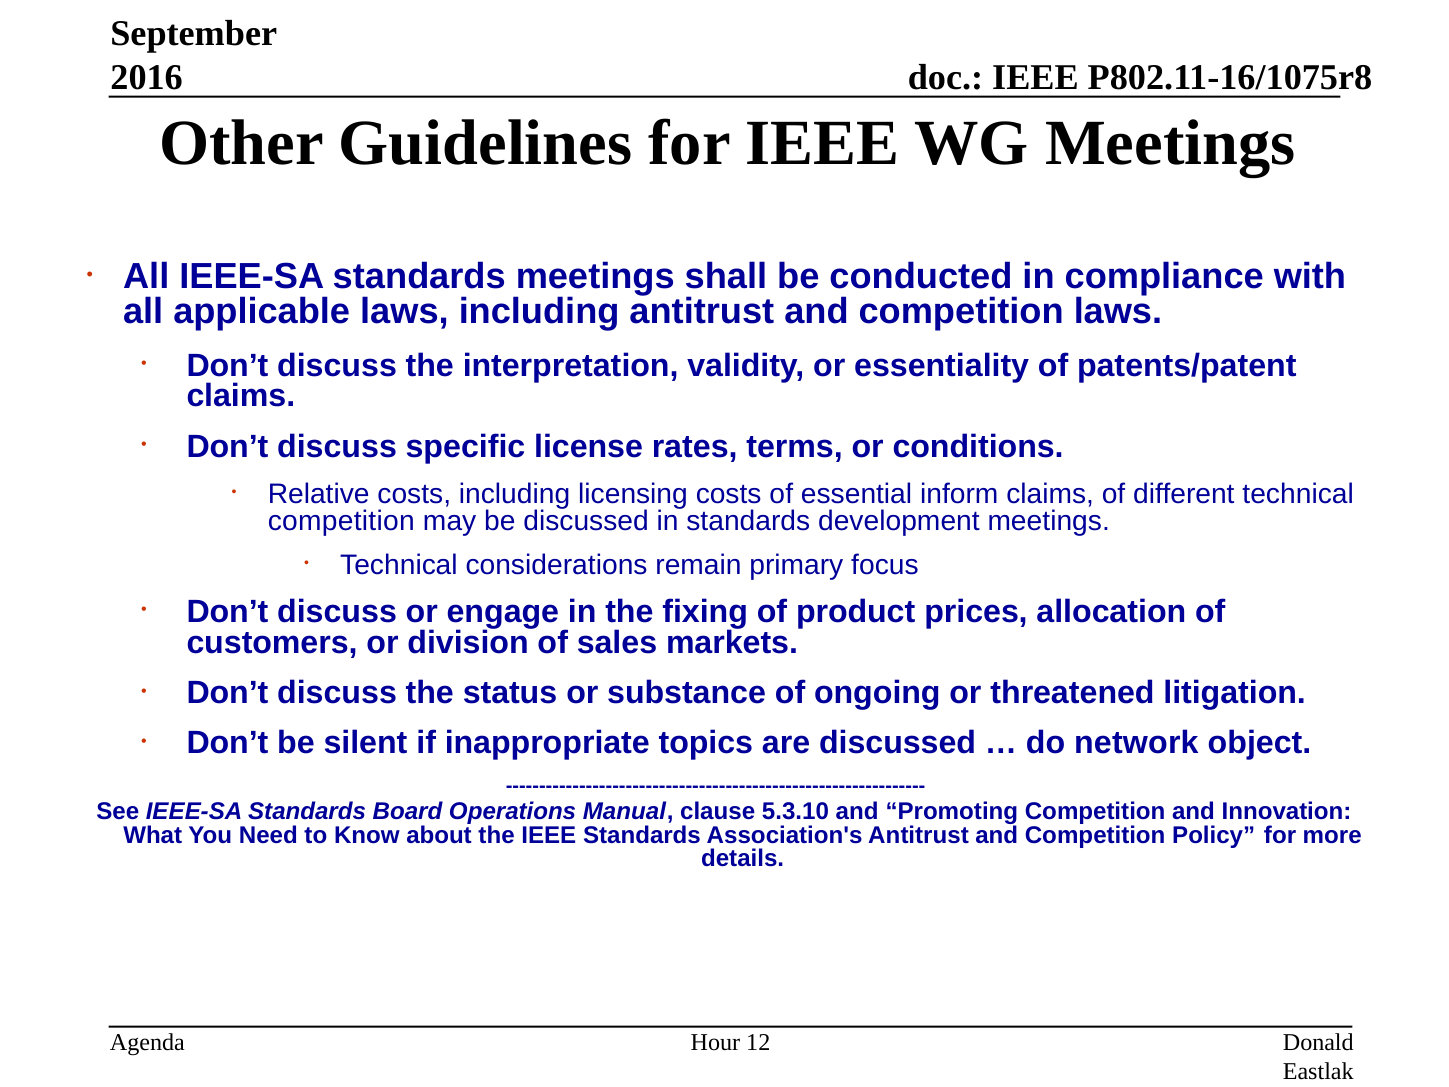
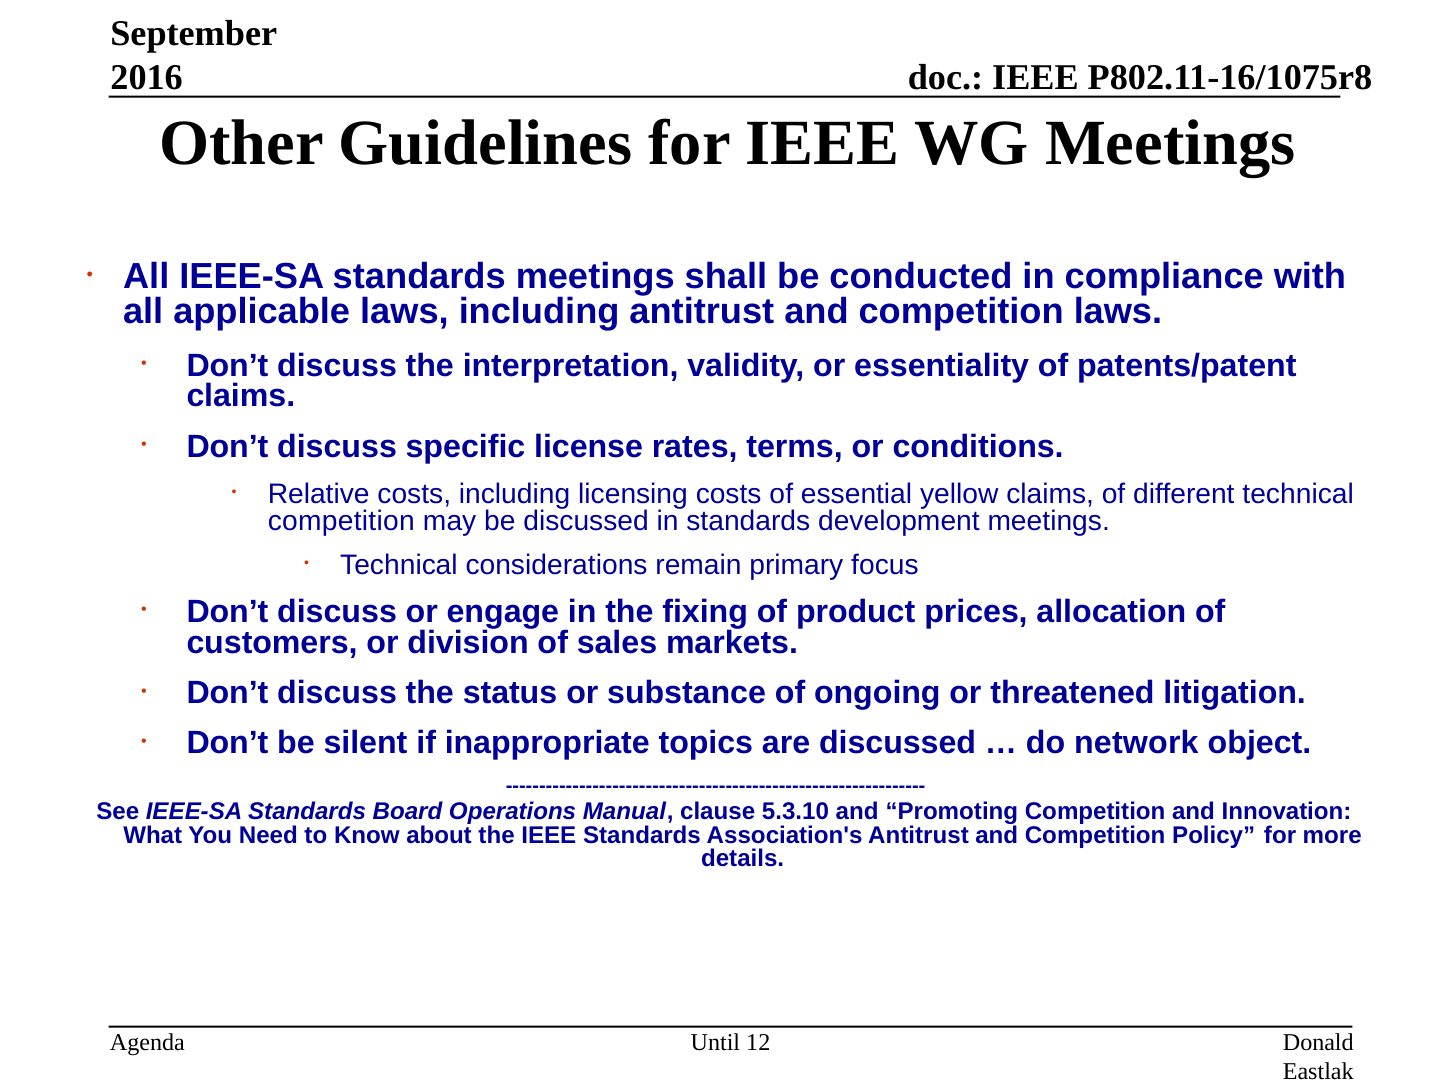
inform: inform -> yellow
Hour: Hour -> Until
